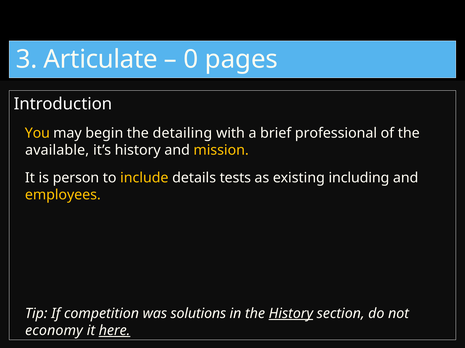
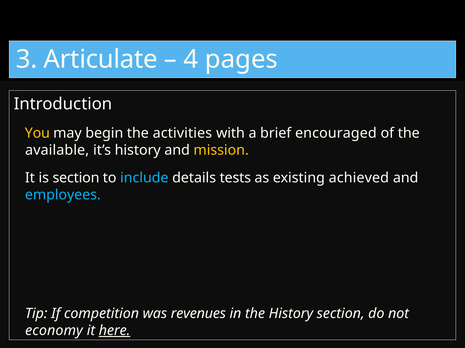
0: 0 -> 4
detailing: detailing -> activities
professional: professional -> encouraged
is person: person -> section
include colour: yellow -> light blue
including: including -> achieved
employees colour: yellow -> light blue
solutions: solutions -> revenues
History at (291, 314) underline: present -> none
